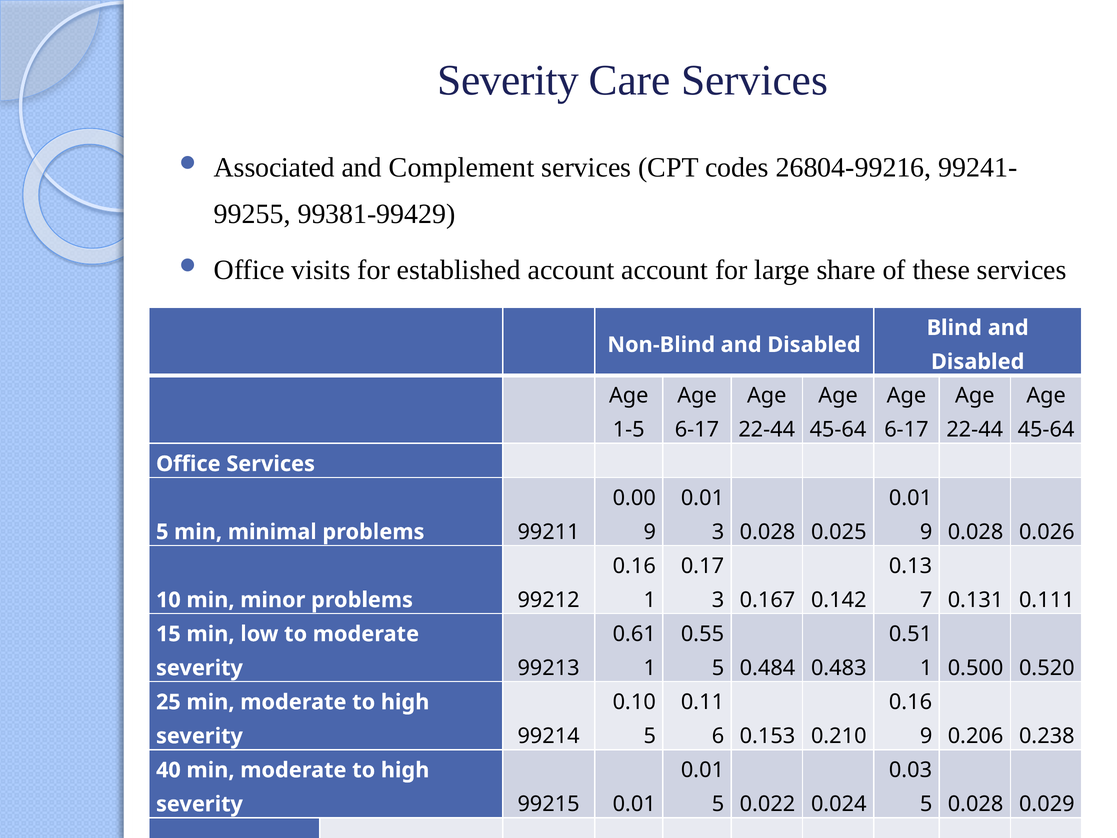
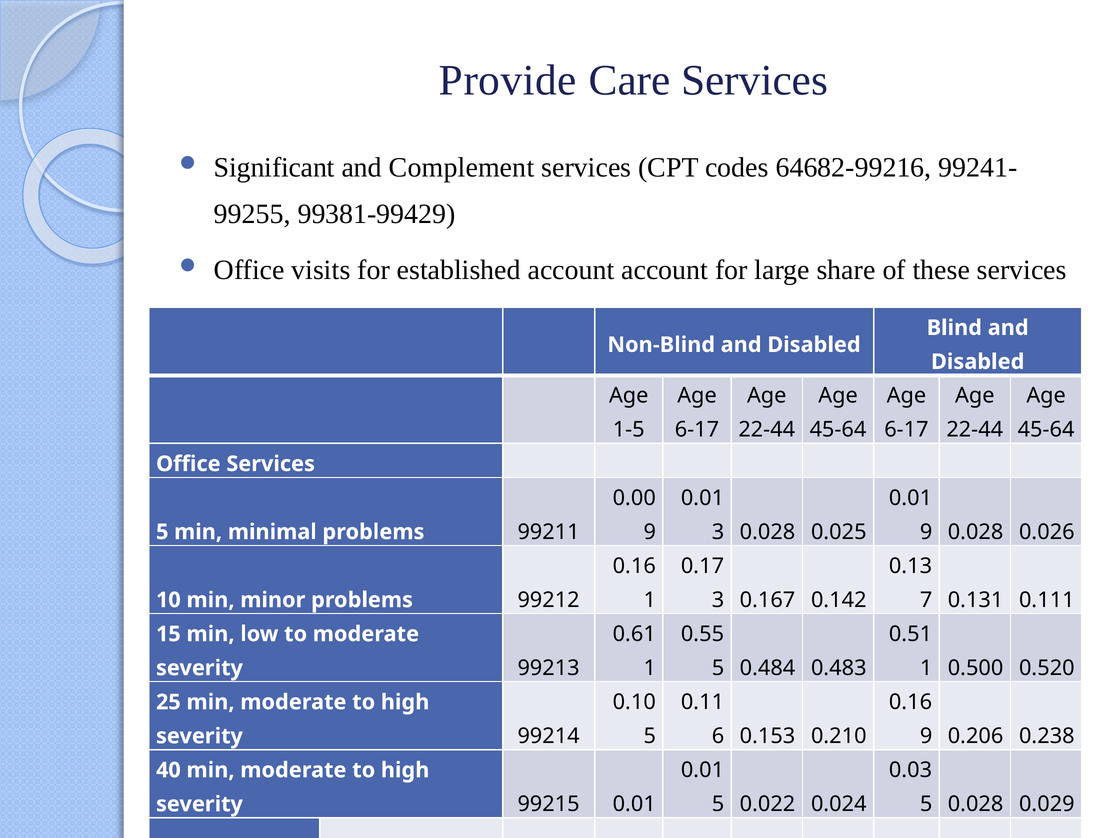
Severity at (508, 80): Severity -> Provide
Associated: Associated -> Significant
26804-99216: 26804-99216 -> 64682-99216
